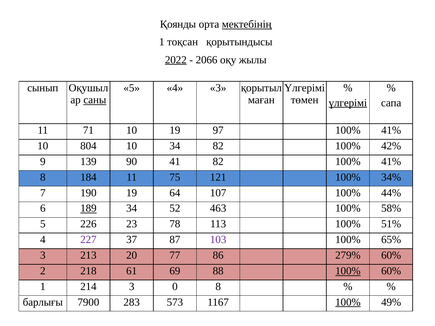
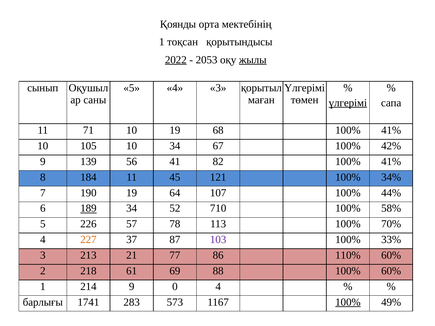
мектебінің underline: present -> none
2066: 2066 -> 2053
жылы underline: none -> present
саны underline: present -> none
97: 97 -> 68
804: 804 -> 105
34 82: 82 -> 67
90: 90 -> 56
75: 75 -> 45
463: 463 -> 710
23: 23 -> 57
51%: 51% -> 70%
227 colour: purple -> orange
65%: 65% -> 33%
20: 20 -> 21
279%: 279% -> 110%
100% at (348, 271) underline: present -> none
214 3: 3 -> 9
0 8: 8 -> 4
7900: 7900 -> 1741
